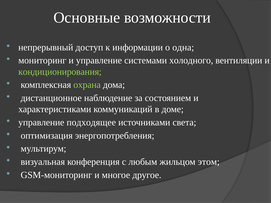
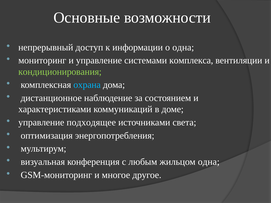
холодного: холодного -> комплекса
охрана colour: light green -> light blue
жильцом этом: этом -> одна
